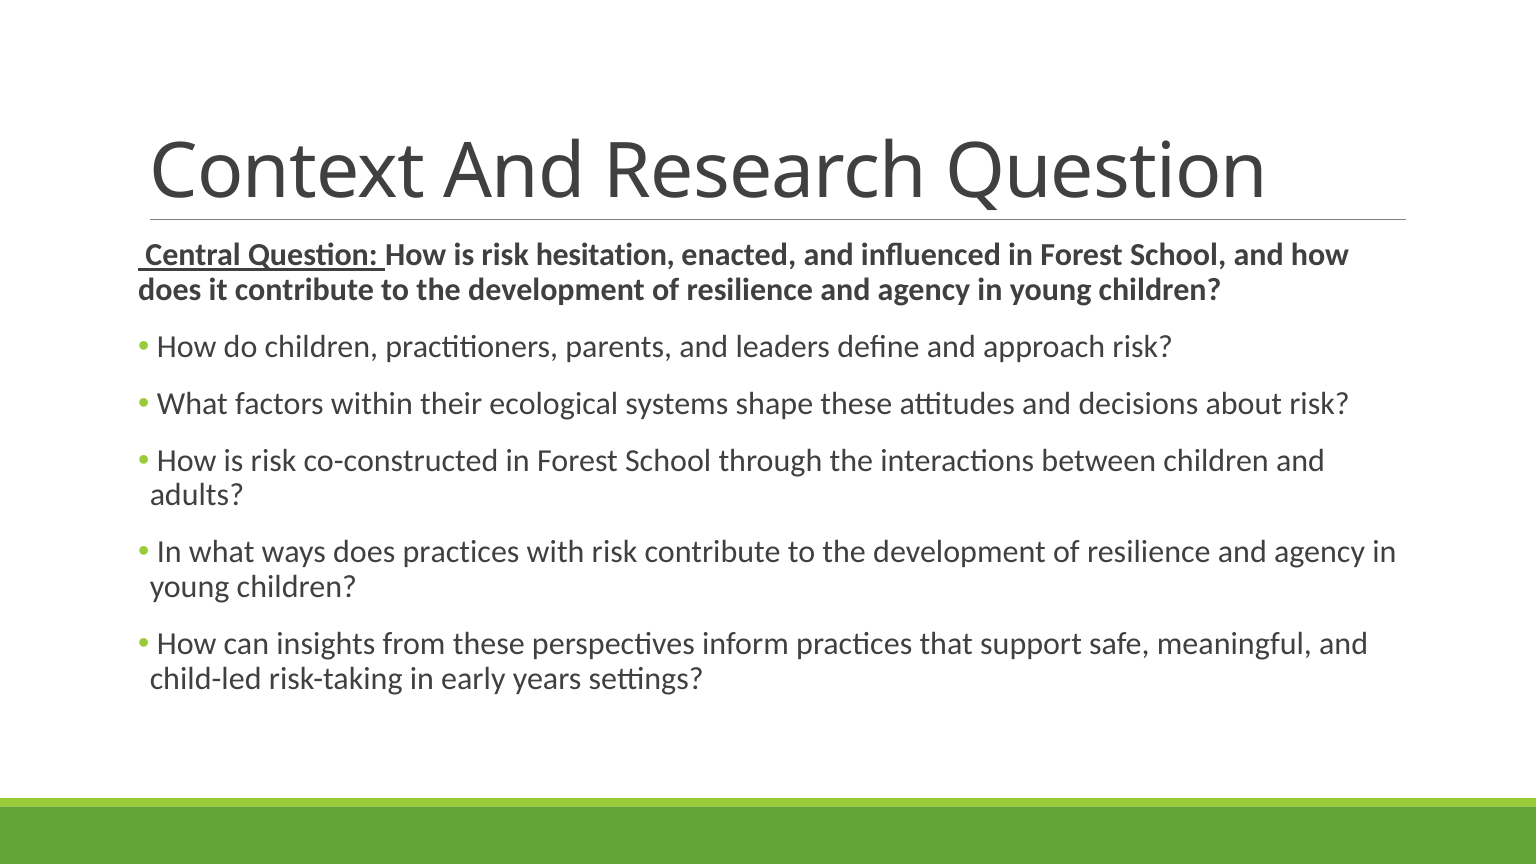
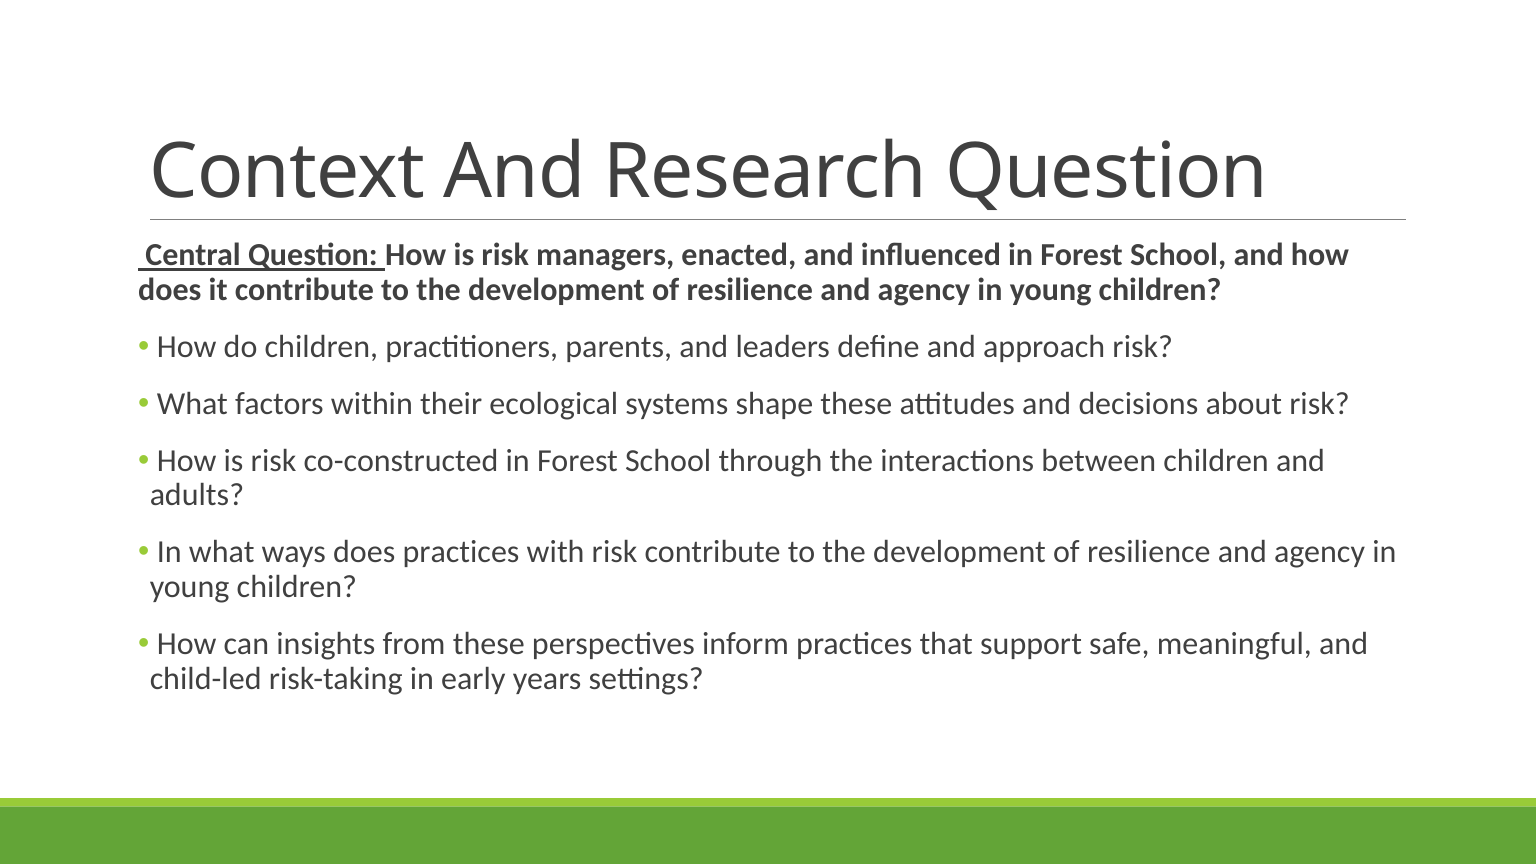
hesitation: hesitation -> managers
